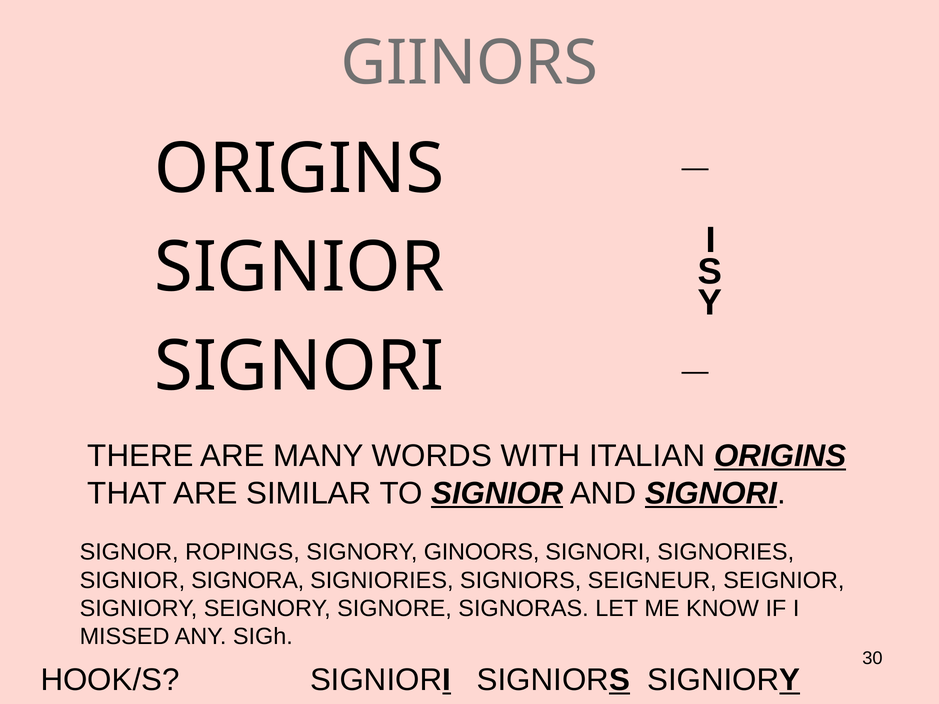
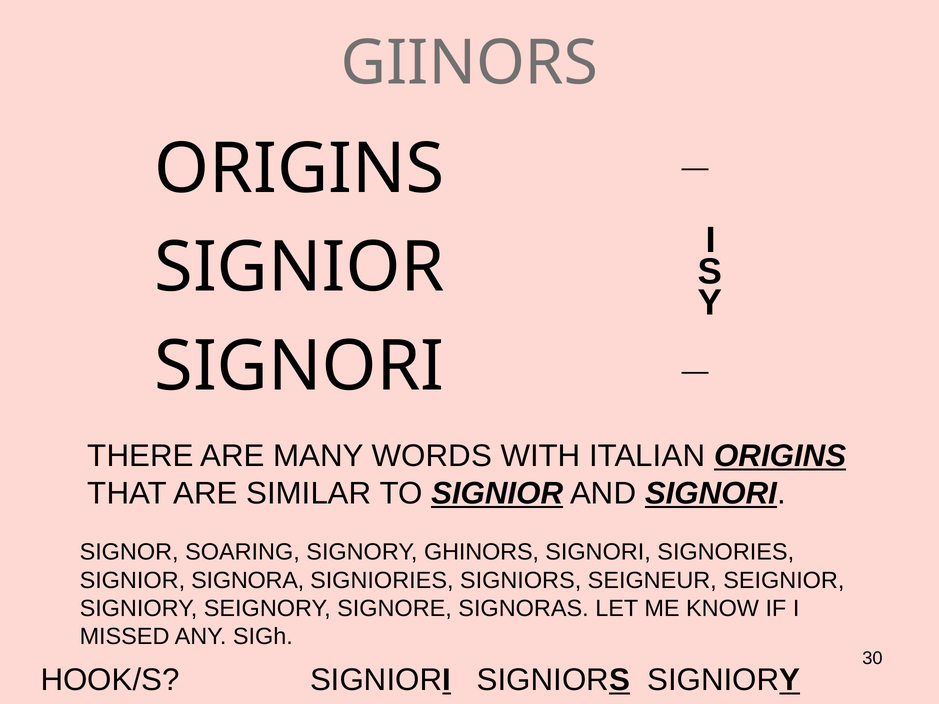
ROPINGS: ROPINGS -> SOARING
GINOORS: GINOORS -> GHINORS
